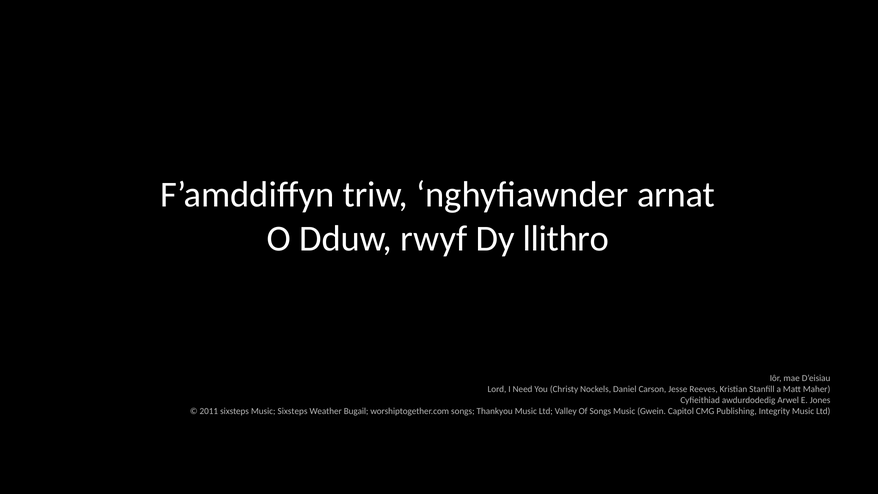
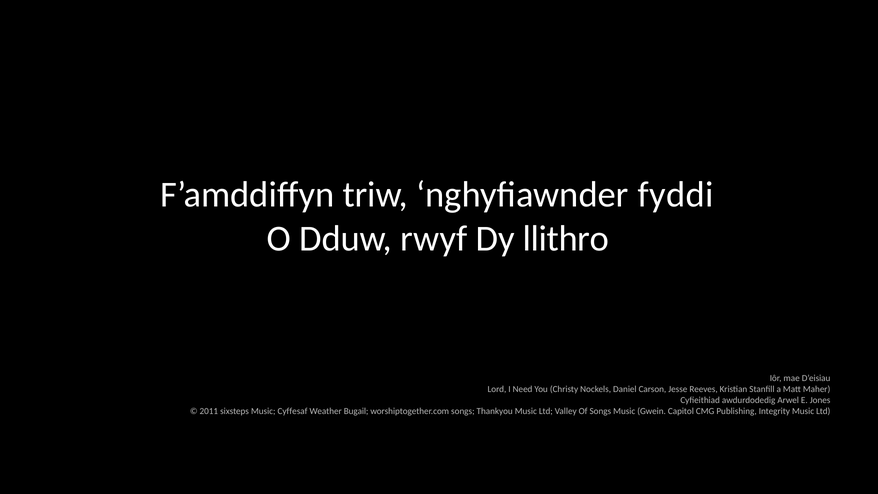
arnat: arnat -> fyddi
Music Sixsteps: Sixsteps -> Cyffesaf
